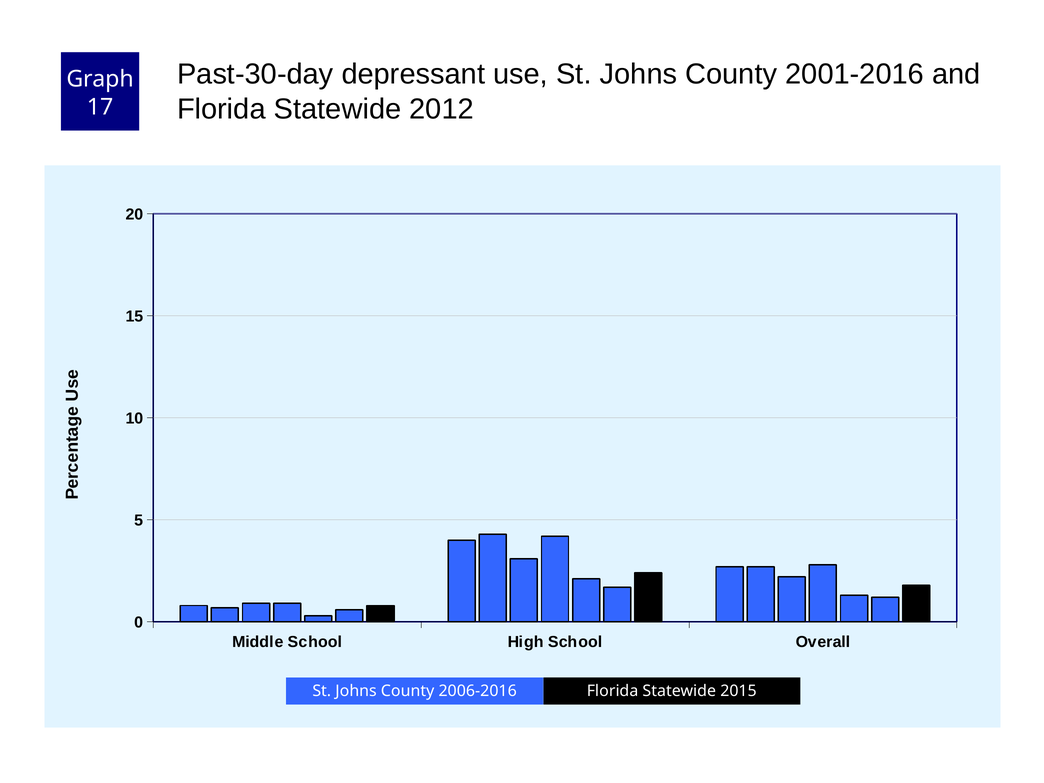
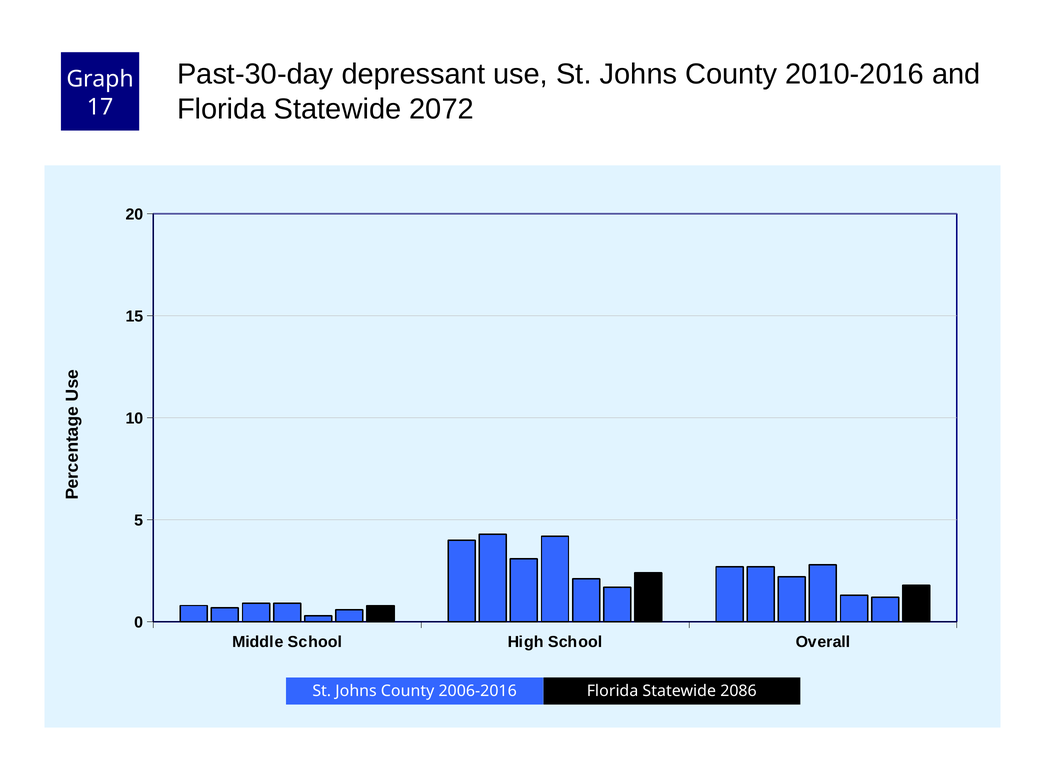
2001-2016: 2001-2016 -> 2010-2016
2012: 2012 -> 2072
2015: 2015 -> 2086
